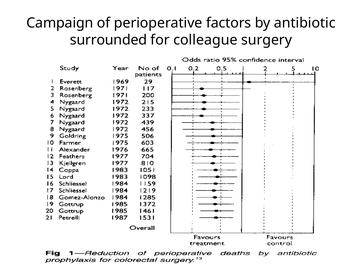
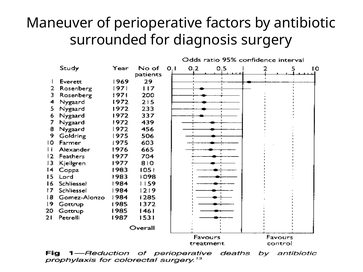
Campaign: Campaign -> Maneuver
colleague: colleague -> diagnosis
